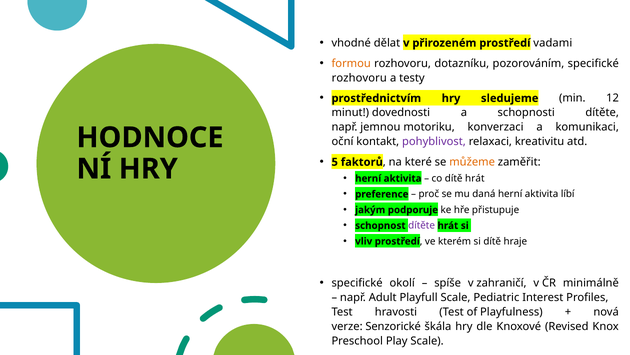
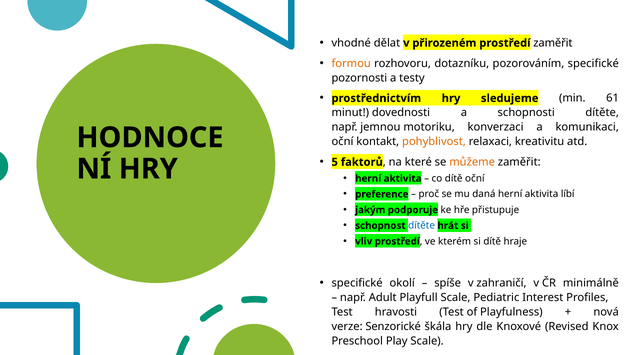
prostředí vadami: vadami -> zaměřit
rozhovoru at (359, 78): rozhovoru -> pozornosti
12: 12 -> 61
pohyblivost colour: purple -> orange
dítě hrát: hrát -> oční
dítěte at (422, 225) colour: purple -> blue
